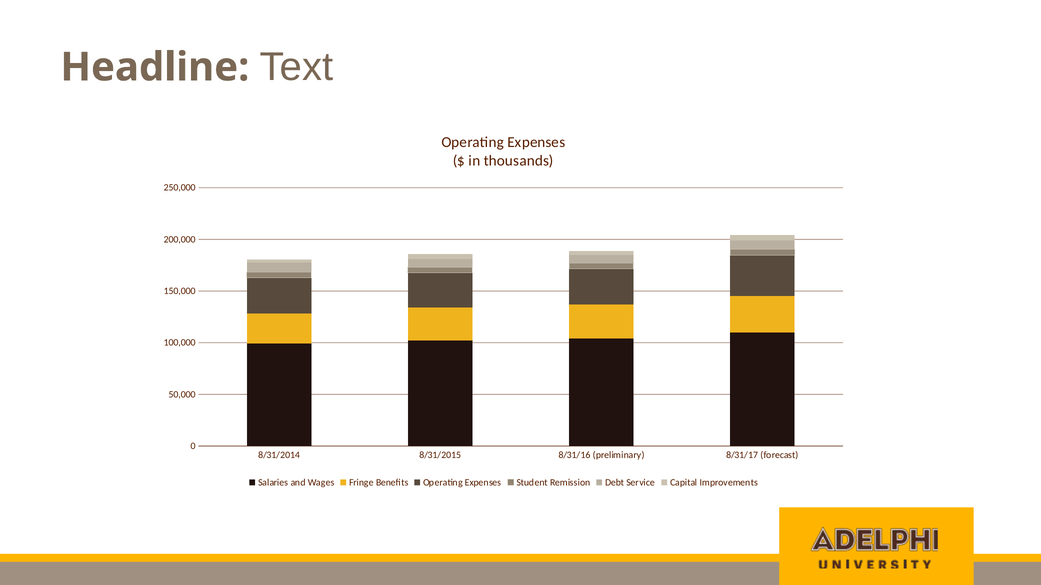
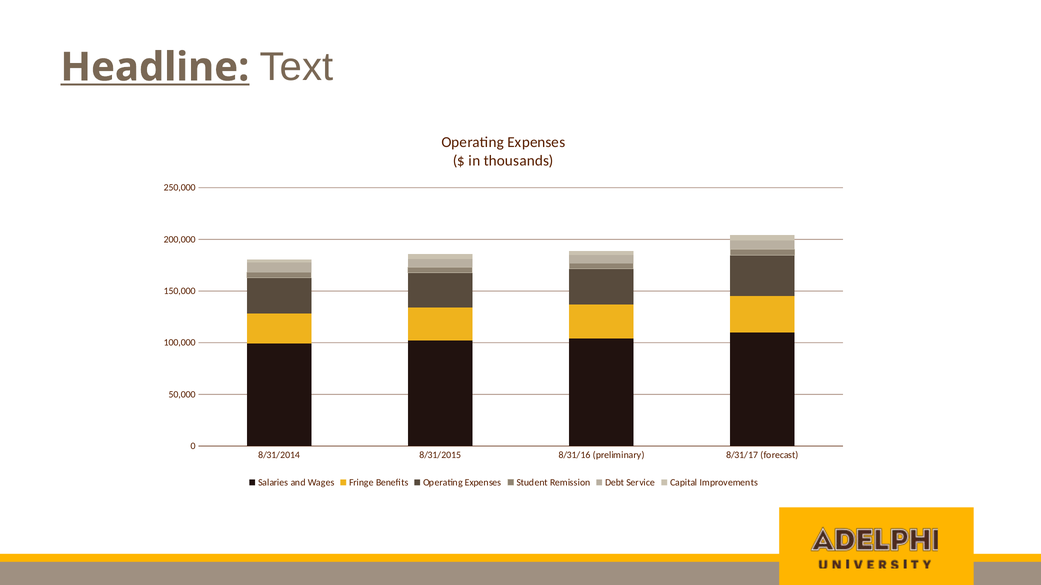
Headline underline: none -> present
